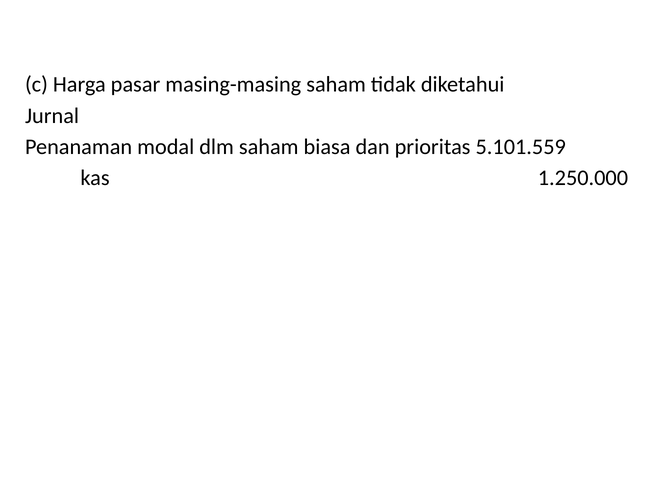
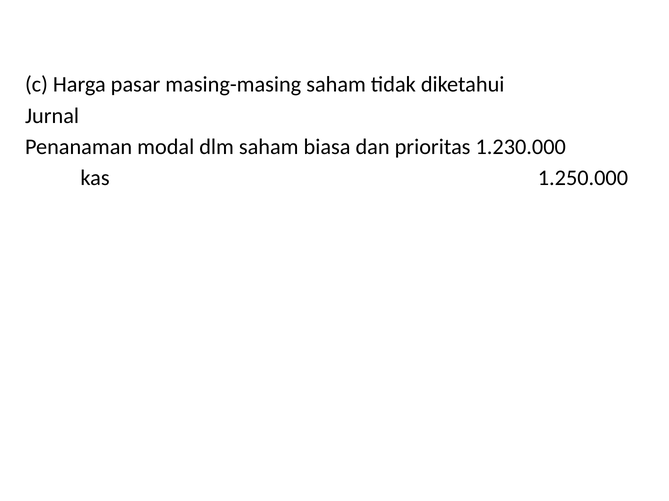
5.101.559: 5.101.559 -> 1.230.000
